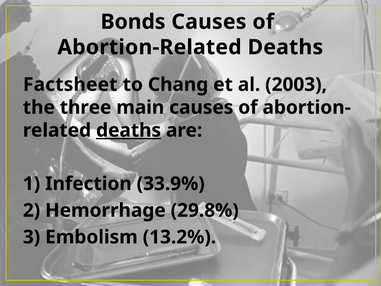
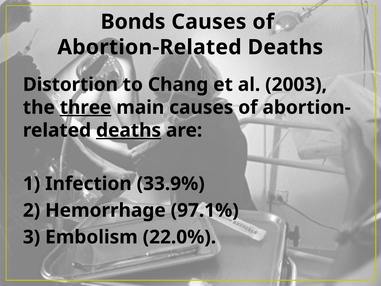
Factsheet: Factsheet -> Distortion
three underline: none -> present
29.8%: 29.8% -> 97.1%
13.2%: 13.2% -> 22.0%
